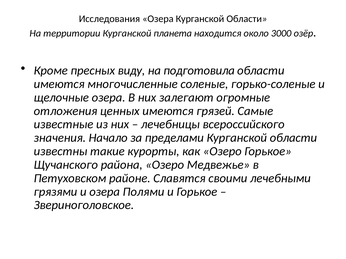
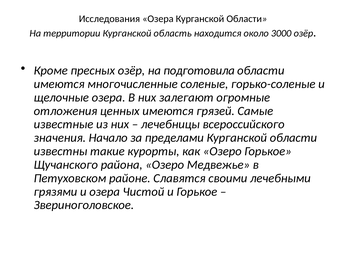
планета: планета -> область
пресных виду: виду -> озёр
Полями: Полями -> Чистой
